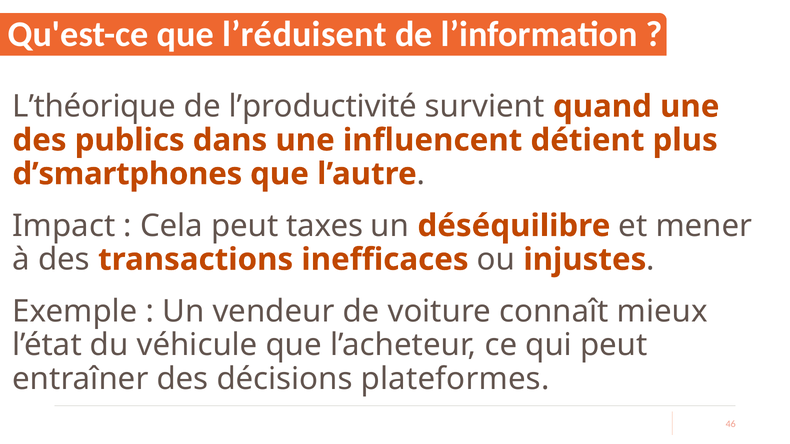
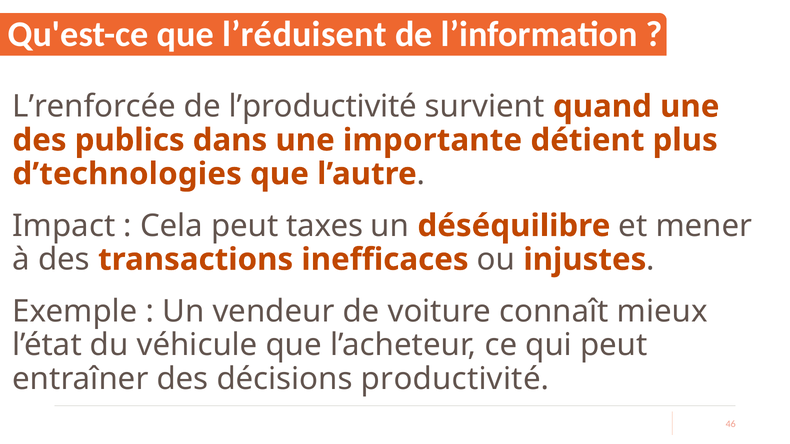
L’théorique: L’théorique -> L’renforcée
influencent: influencent -> importante
d’smartphones: d’smartphones -> d’technologies
plateformes: plateformes -> productivité
